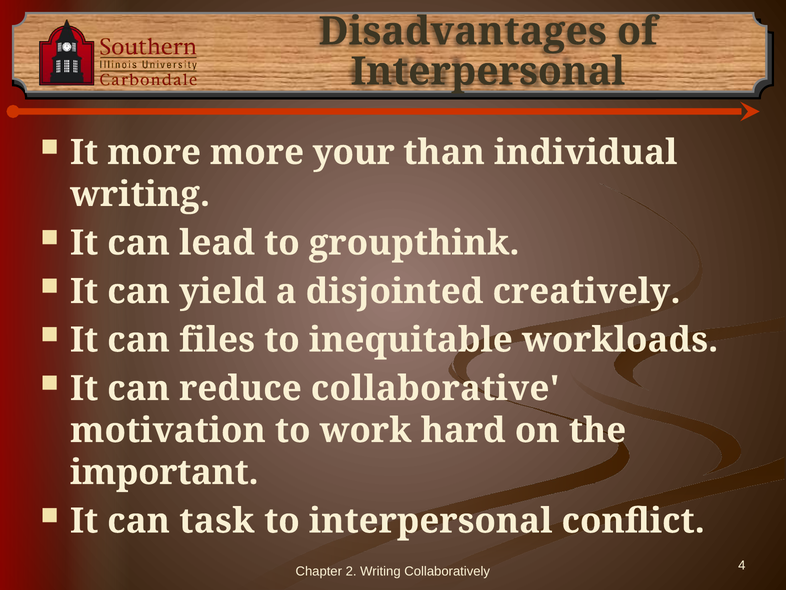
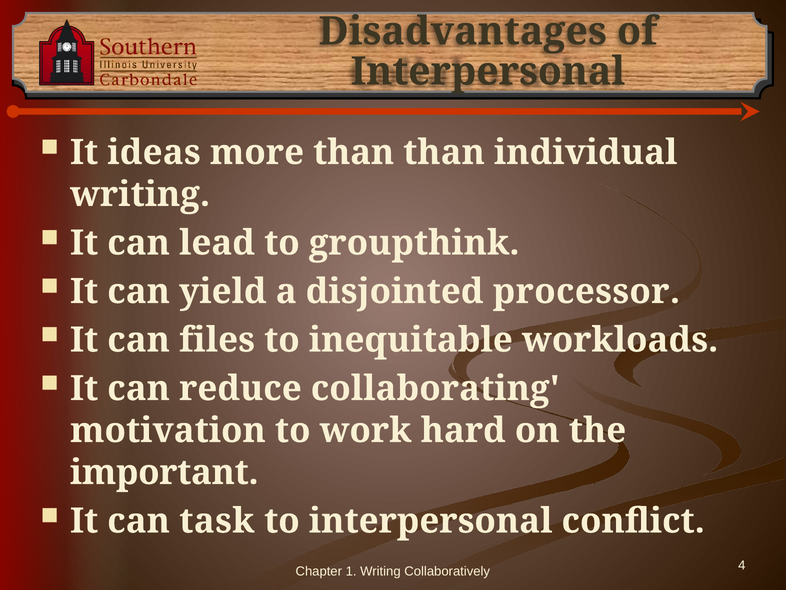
It more: more -> ideas
more your: your -> than
creatively: creatively -> processor
collaborative: collaborative -> collaborating
2: 2 -> 1
